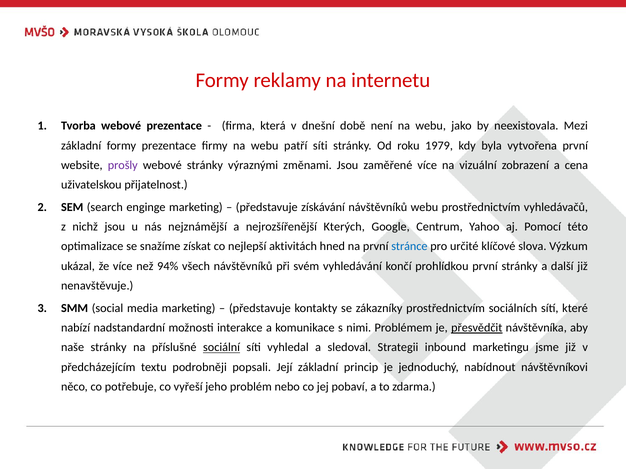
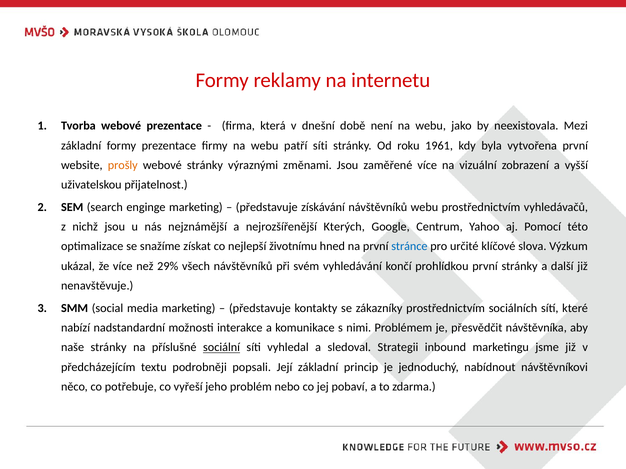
1979: 1979 -> 1961
prošly colour: purple -> orange
cena: cena -> vyšší
aktivitách: aktivitách -> životnímu
94%: 94% -> 29%
přesvědčit underline: present -> none
